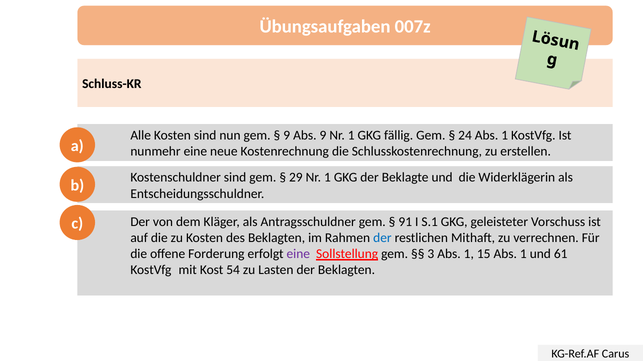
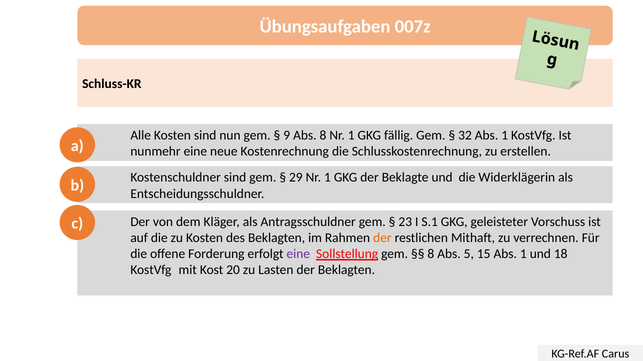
Abs 9: 9 -> 8
24: 24 -> 32
91: 91 -> 23
der at (382, 238) colour: blue -> orange
3 at (431, 254): 3 -> 8
1 at (469, 254): 1 -> 5
61: 61 -> 18
54: 54 -> 20
